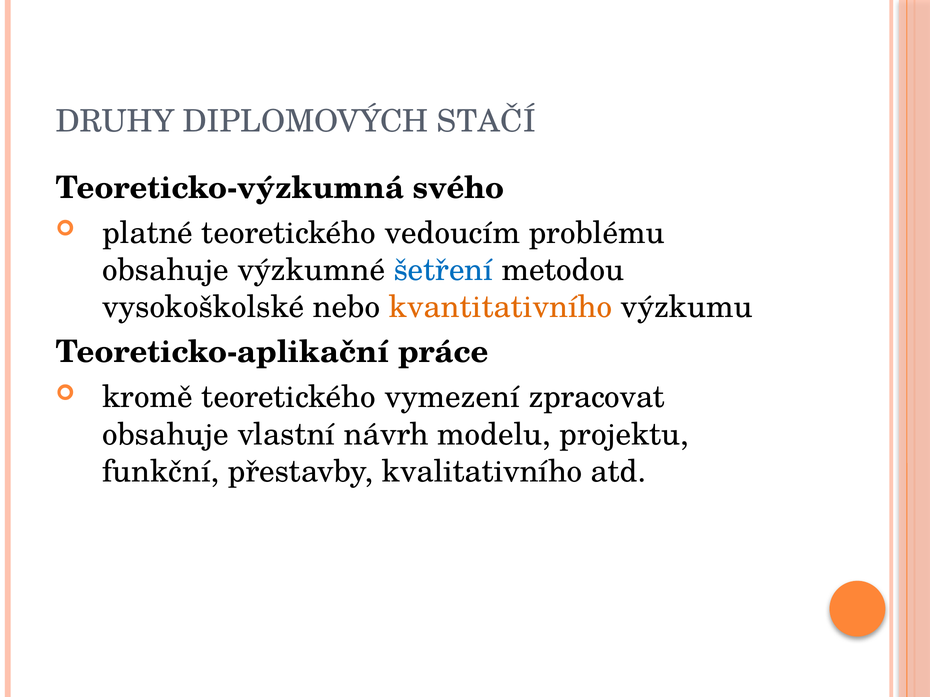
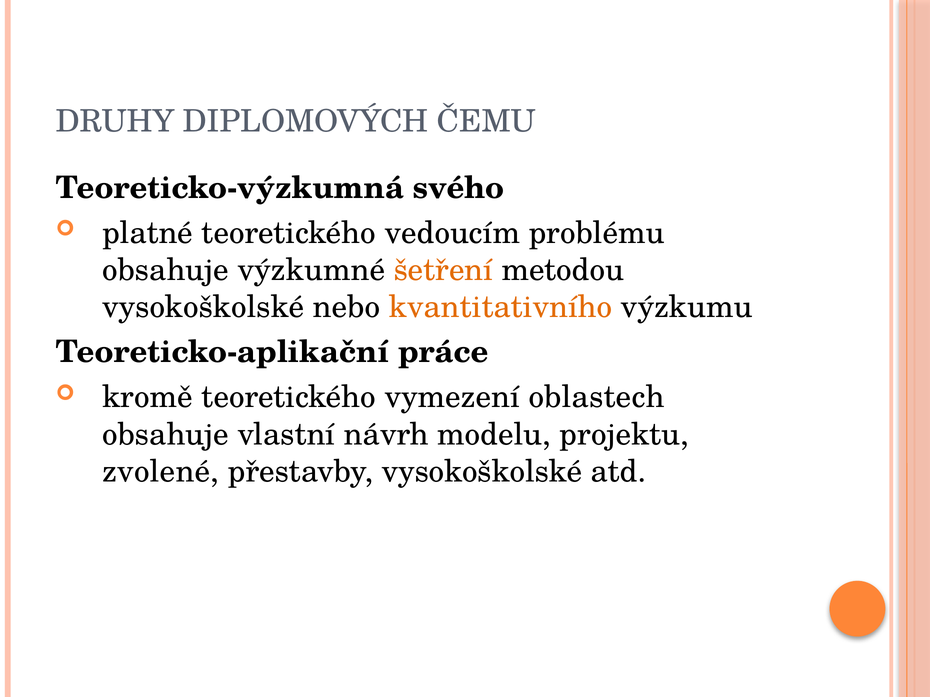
STAČÍ: STAČÍ -> ČEMU
šetření colour: blue -> orange
zpracovat: zpracovat -> oblastech
funkční: funkční -> zvolené
přestavby kvalitativního: kvalitativního -> vysokoškolské
